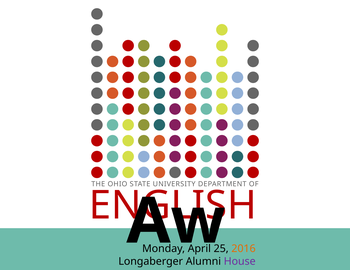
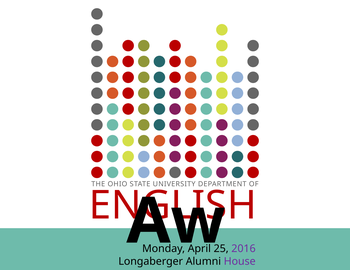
2016 colour: orange -> purple
